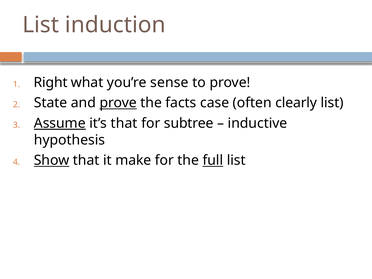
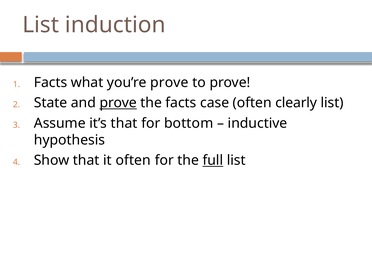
Right at (51, 82): Right -> Facts
you’re sense: sense -> prove
Assume underline: present -> none
subtree: subtree -> bottom
Show underline: present -> none
it make: make -> often
